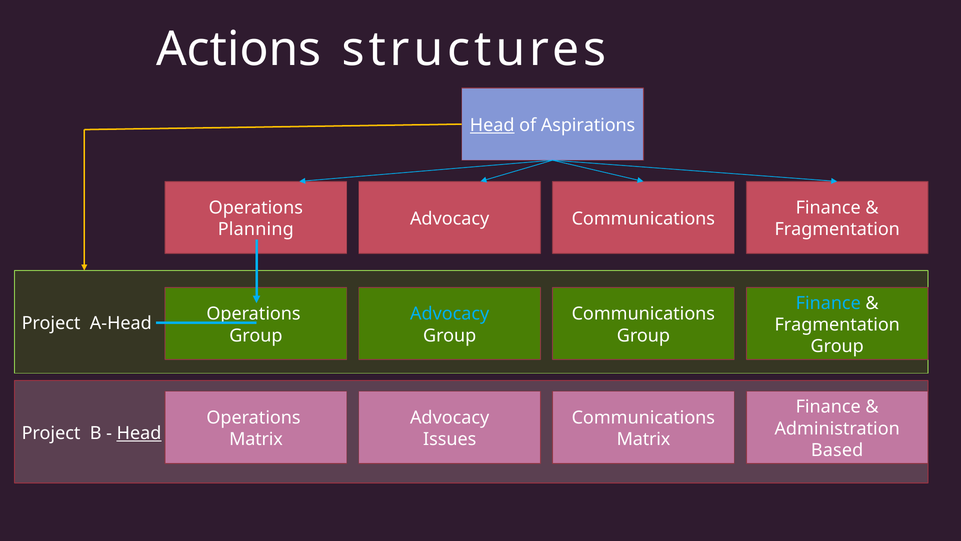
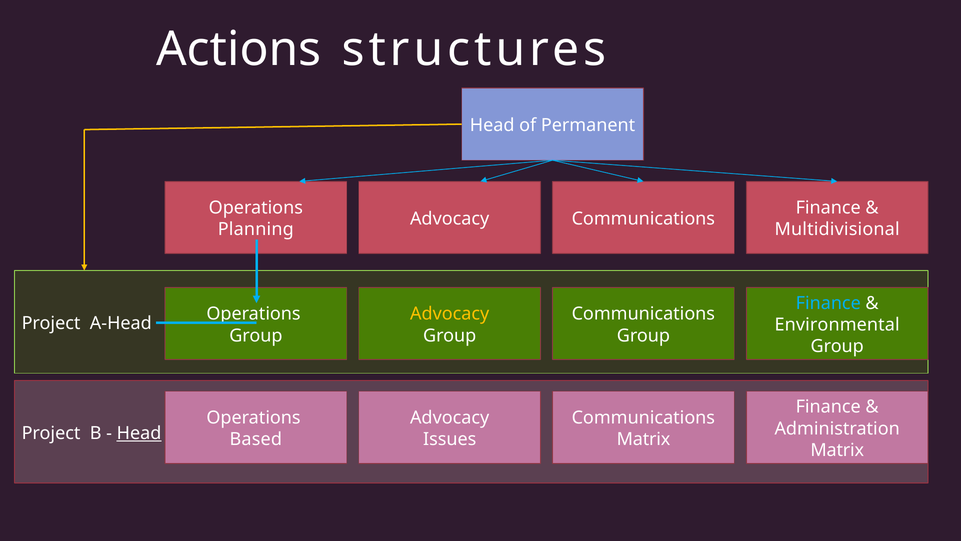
Head at (492, 125) underline: present -> none
Aspirations: Aspirations -> Permanent
Fragmentation at (837, 229): Fragmentation -> Multidivisional
Advocacy at (450, 314) colour: light blue -> yellow
Fragmentation at (837, 325): Fragmentation -> Environmental
Matrix at (256, 439): Matrix -> Based
Based at (837, 450): Based -> Matrix
